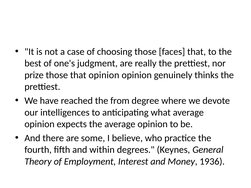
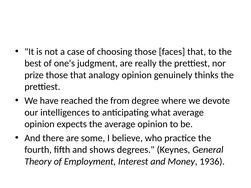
that opinion: opinion -> analogy
within: within -> shows
